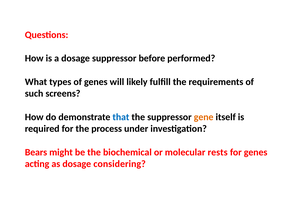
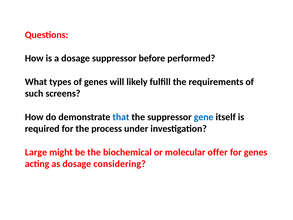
gene colour: orange -> blue
Bears: Bears -> Large
rests: rests -> offer
